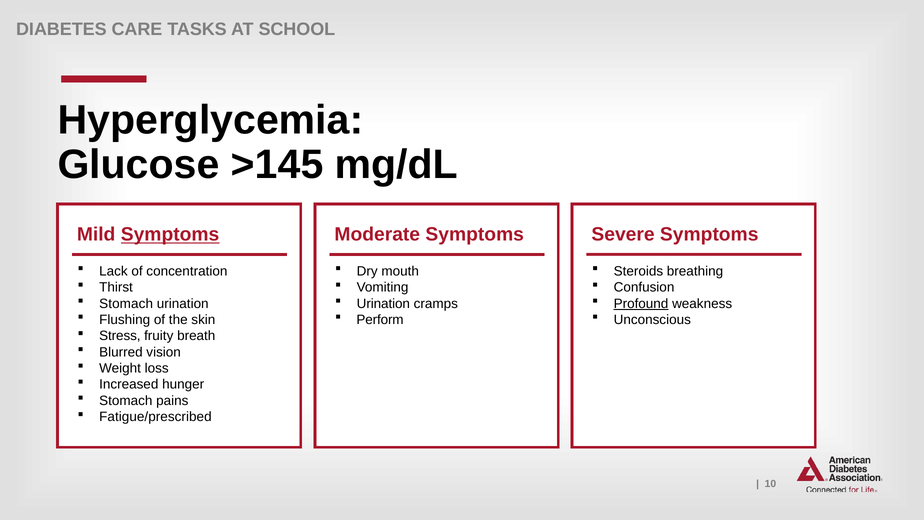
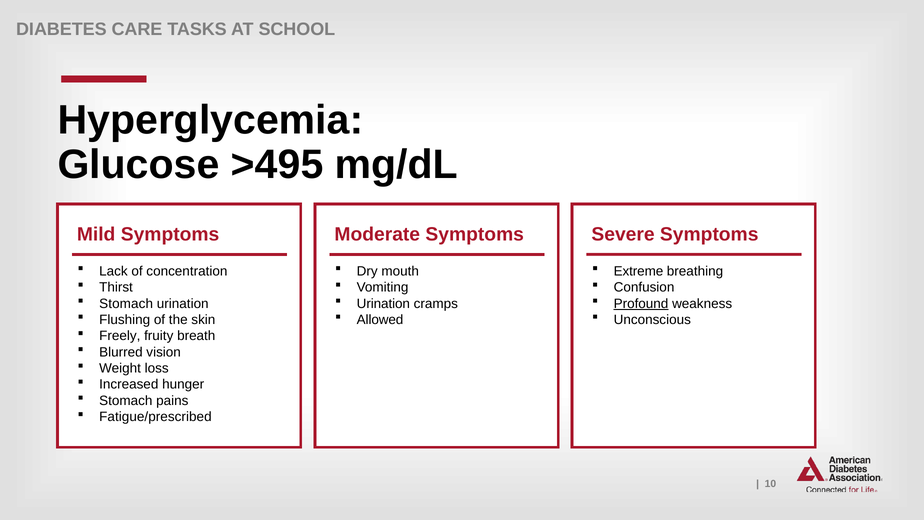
>145: >145 -> >495
Symptoms at (170, 234) underline: present -> none
Steroids: Steroids -> Extreme
Perform: Perform -> Allowed
Stress: Stress -> Freely
